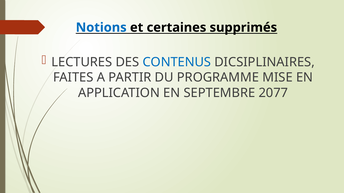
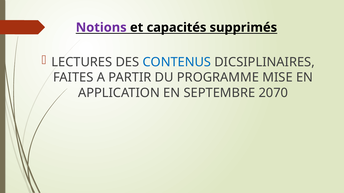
Notions colour: blue -> purple
certaines: certaines -> capacités
2077: 2077 -> 2070
